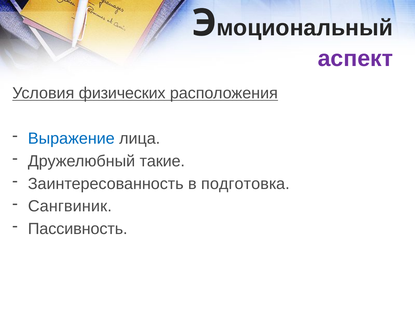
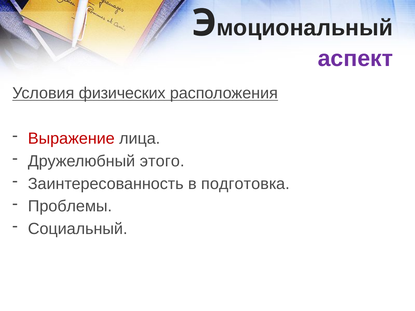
Выражение colour: blue -> red
такие: такие -> этого
Сангвиник: Сангвиник -> Проблемы
Пассивность: Пассивность -> Социальный
